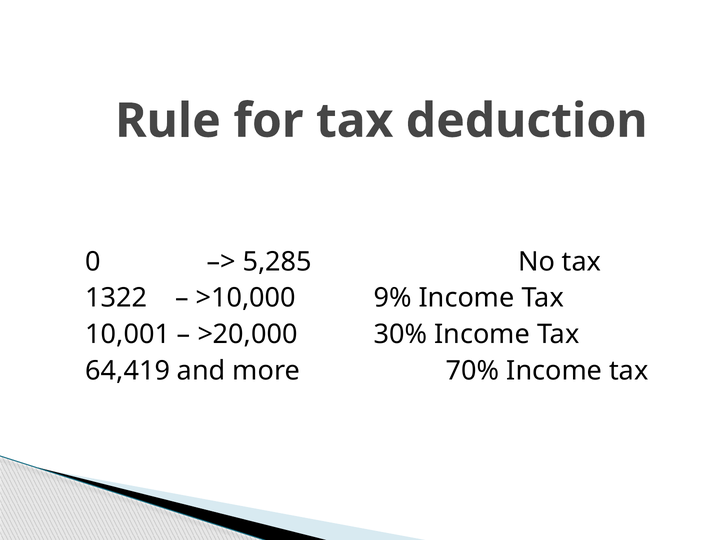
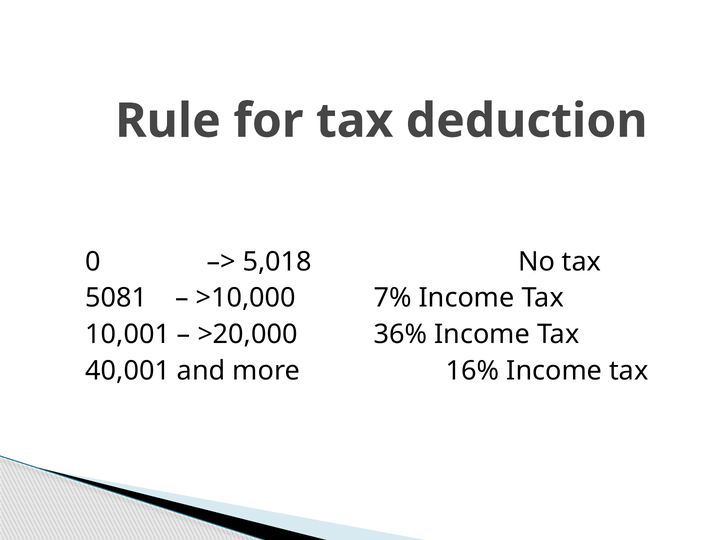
5,285: 5,285 -> 5,018
1322: 1322 -> 5081
9%: 9% -> 7%
30%: 30% -> 36%
64,419: 64,419 -> 40,001
70%: 70% -> 16%
